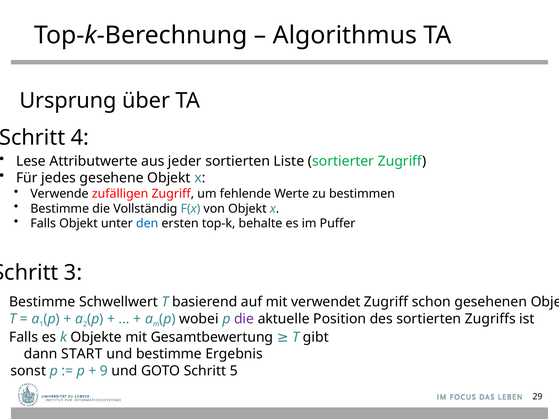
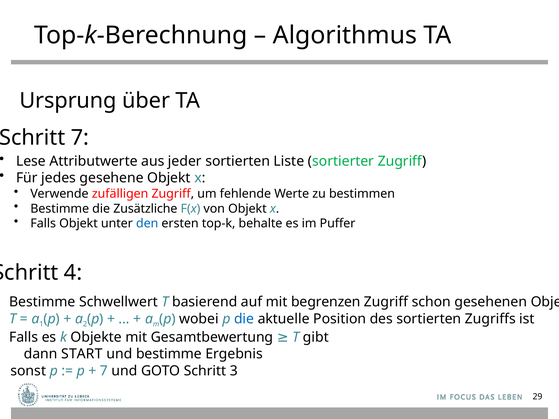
Schritt 4: 4 -> 7
Vollständig: Vollständig -> Zusätzliche
3: 3 -> 4
verwendet: verwendet -> begrenzen
die at (244, 319) colour: purple -> blue
9 at (104, 371): 9 -> 7
5: 5 -> 3
